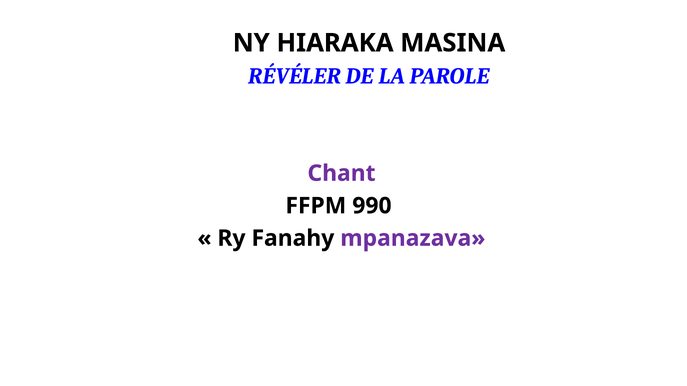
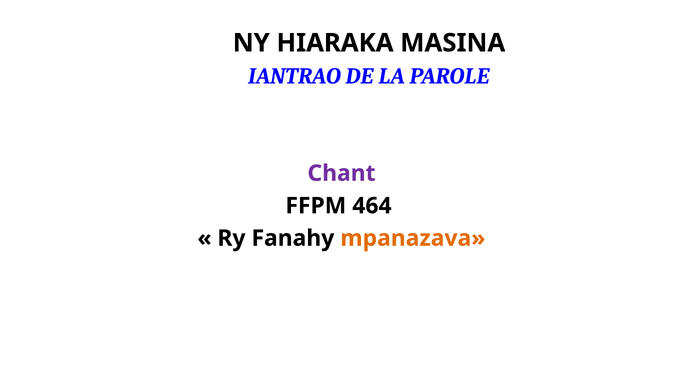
RÉVÉLER: RÉVÉLER -> IANTRAO
990: 990 -> 464
mpanazava colour: purple -> orange
